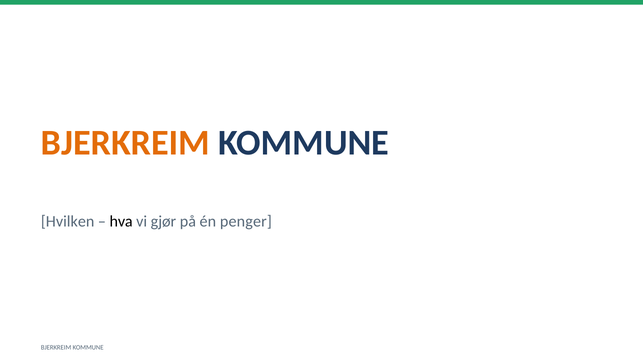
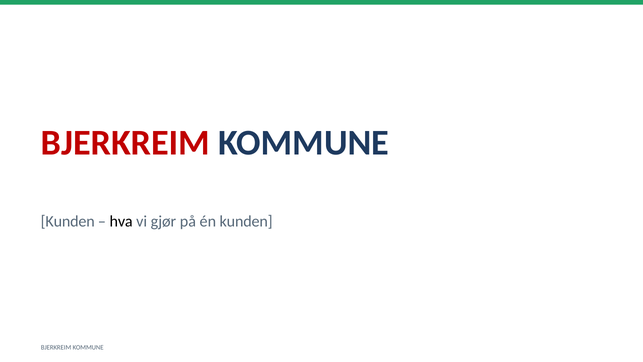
BJERKREIM at (125, 143) colour: orange -> red
Hvilken at (68, 221): Hvilken -> Kunden
én penger: penger -> kunden
